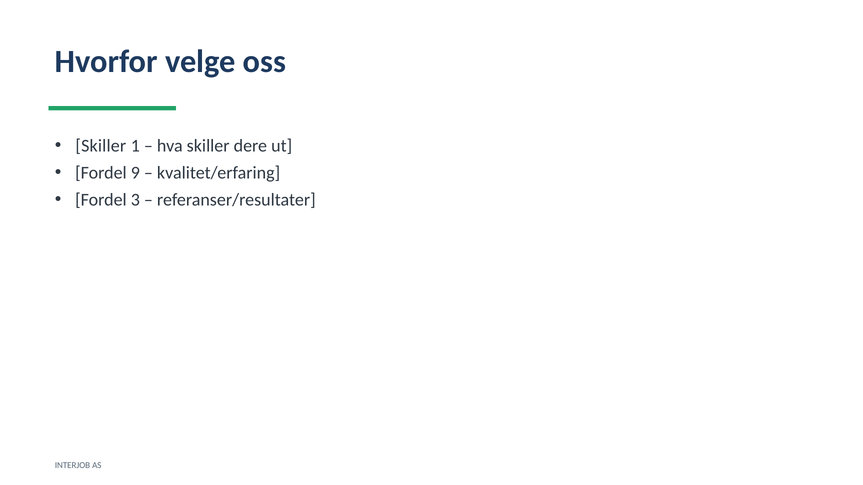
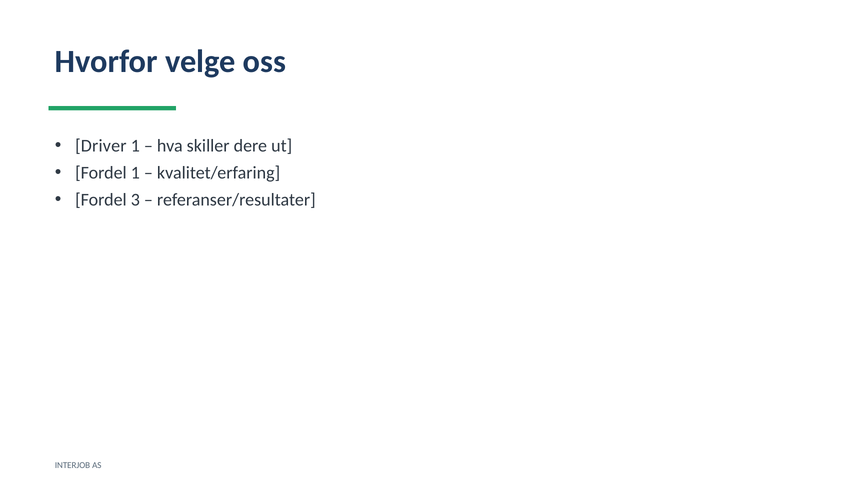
Skiller at (101, 146): Skiller -> Driver
Fordel 9: 9 -> 1
